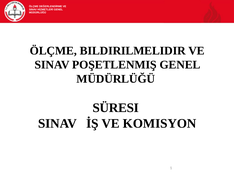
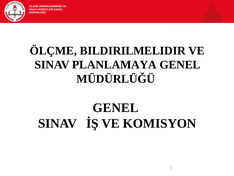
POŞETLENMIŞ: POŞETLENMIŞ -> PLANLAMAYA
SÜRESI at (116, 108): SÜRESI -> GENEL
